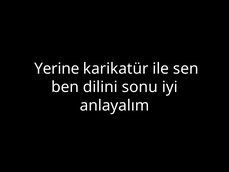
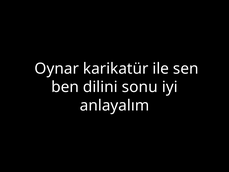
Yerine: Yerine -> Oynar
